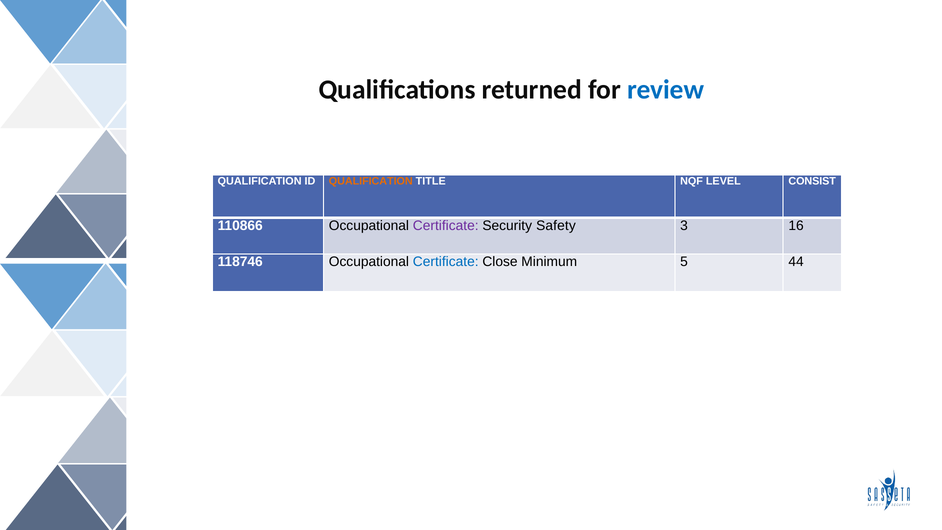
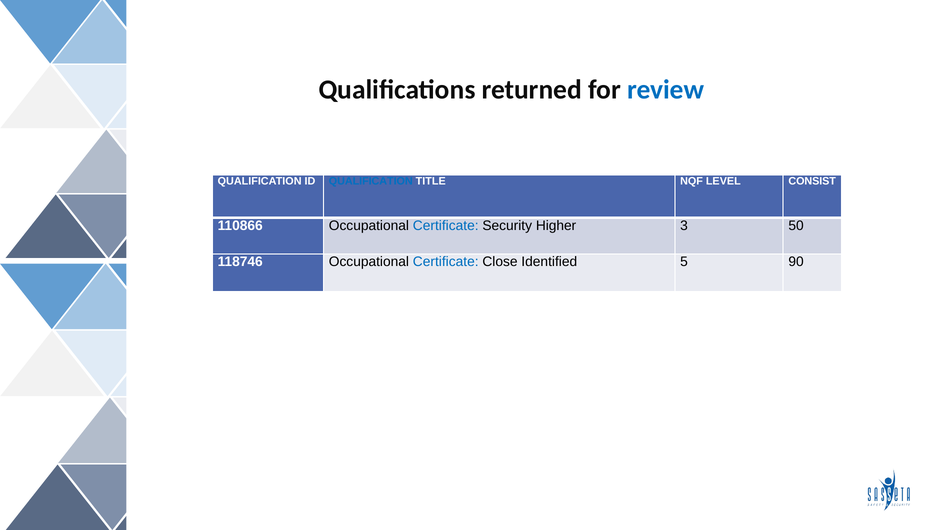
QUALIFICATION at (371, 181) colour: orange -> blue
Certificate at (446, 226) colour: purple -> blue
Safety: Safety -> Higher
16: 16 -> 50
Minimum: Minimum -> Identified
44: 44 -> 90
